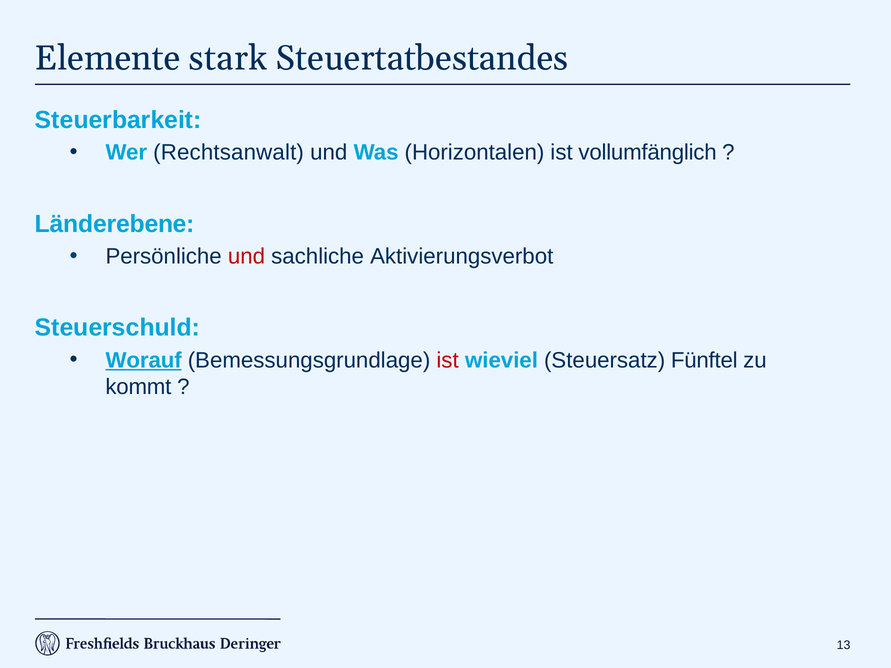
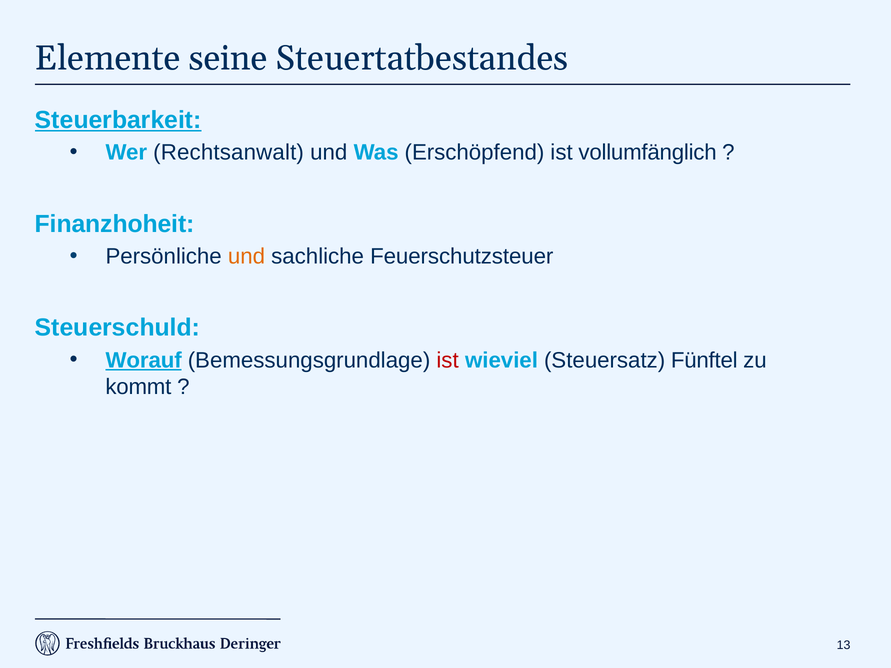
stark: stark -> seine
Steuerbarkeit underline: none -> present
Horizontalen: Horizontalen -> Erschöpfend
Länderebene: Länderebene -> Finanzhoheit
und at (246, 257) colour: red -> orange
Aktivierungsverbot: Aktivierungsverbot -> Feuerschutzsteuer
